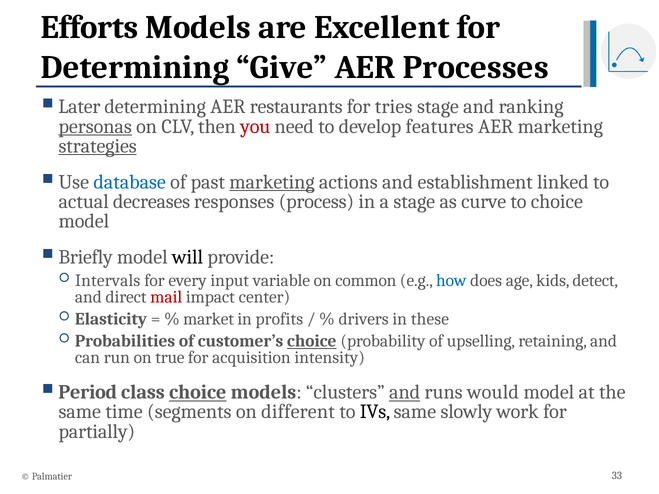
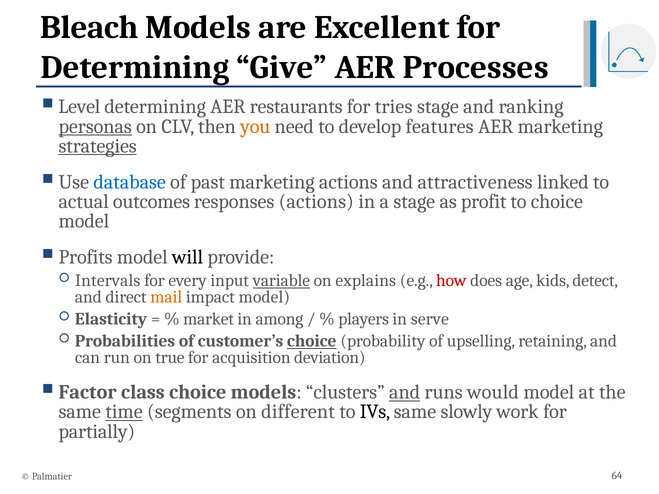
Efforts: Efforts -> Bleach
Later: Later -> Level
you colour: red -> orange
marketing at (272, 182) underline: present -> none
establishment: establishment -> attractiveness
decreases: decreases -> outcomes
responses process: process -> actions
curve: curve -> profit
Briefly: Briefly -> Profits
variable underline: none -> present
common: common -> explains
how colour: blue -> red
mail colour: red -> orange
impact center: center -> model
profits: profits -> among
drivers: drivers -> players
these: these -> serve
intensity: intensity -> deviation
Period: Period -> Factor
choice at (198, 392) underline: present -> none
time underline: none -> present
33: 33 -> 64
